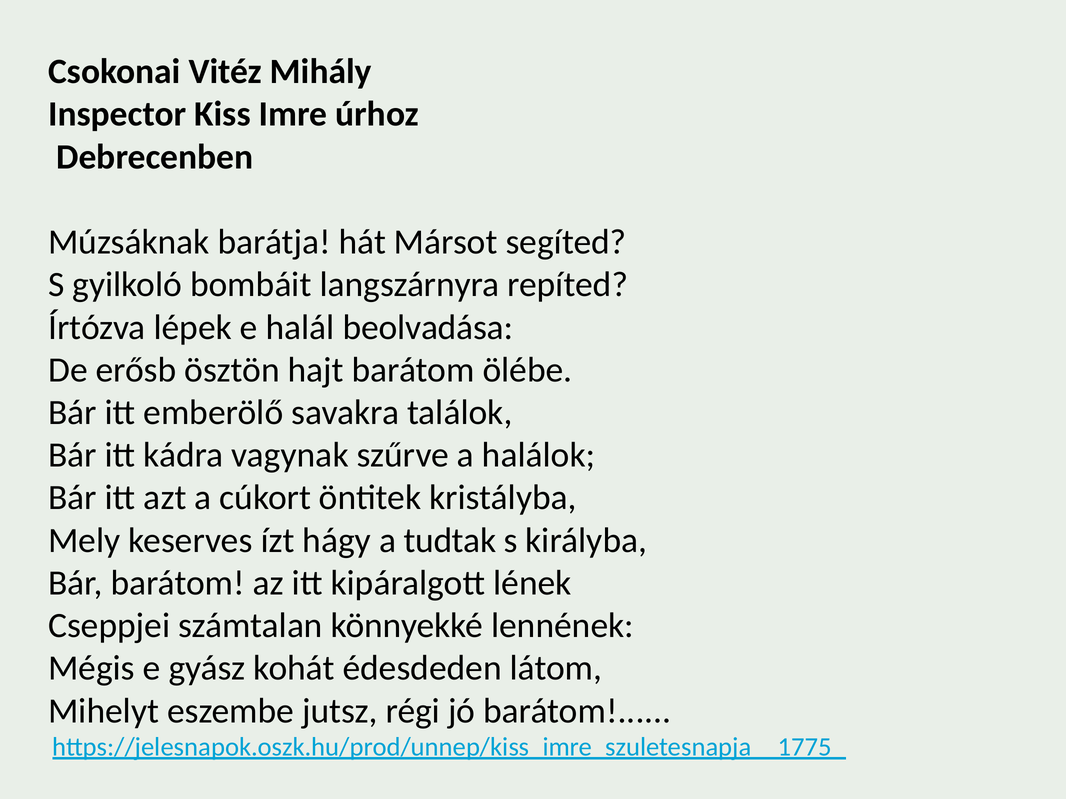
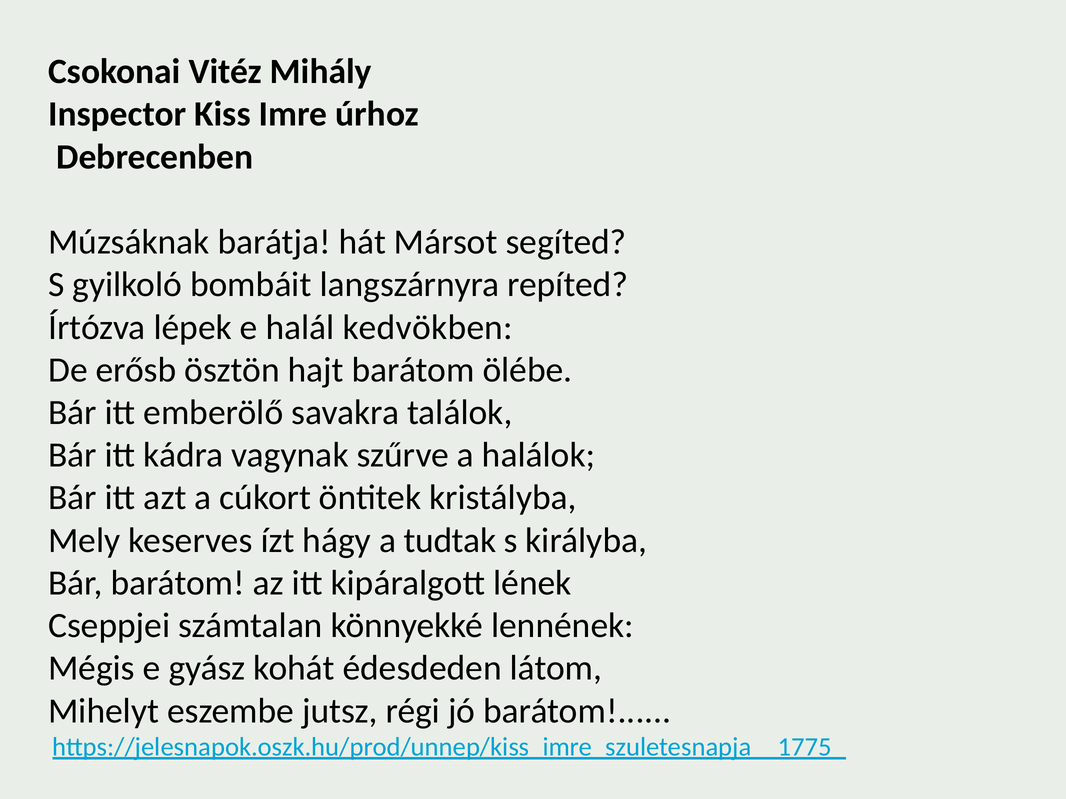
beolvadása: beolvadása -> kedvökben
